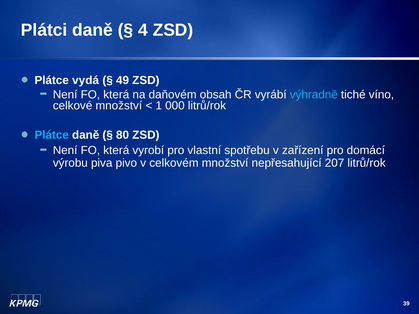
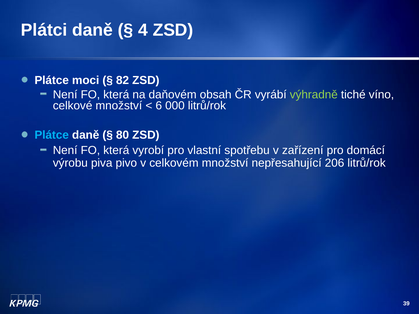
vydá: vydá -> moci
49: 49 -> 82
výhradně colour: light blue -> light green
1: 1 -> 6
207: 207 -> 206
